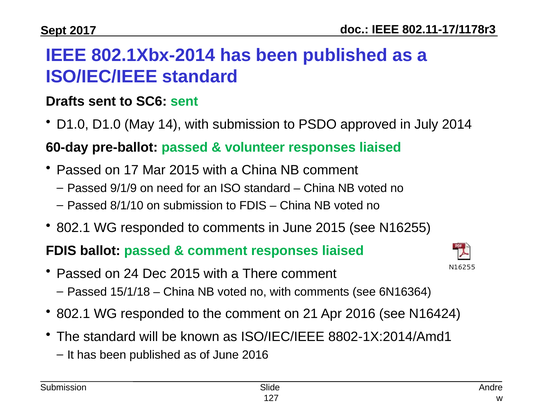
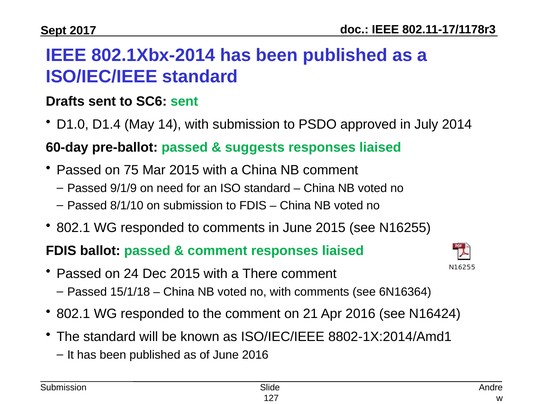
D1.0 D1.0: D1.0 -> D1.4
volunteer: volunteer -> suggests
17: 17 -> 75
